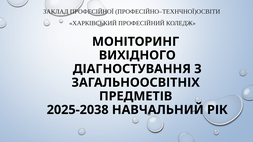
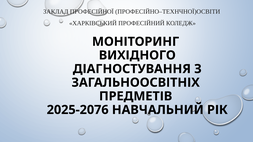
2025-2038: 2025-2038 -> 2025-2076
